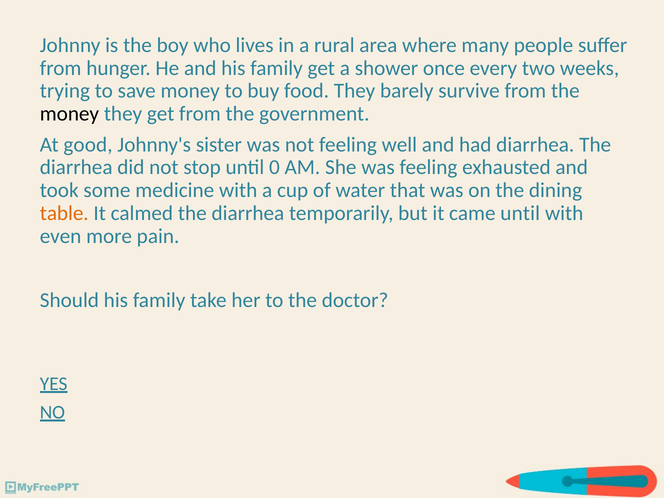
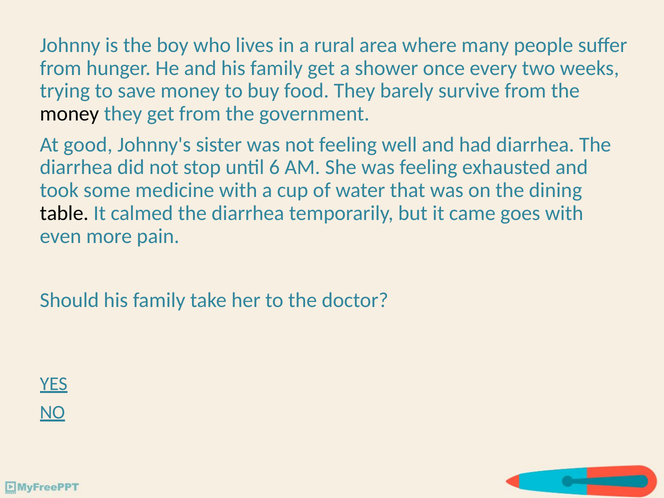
0: 0 -> 6
table colour: orange -> black
came until: until -> goes
